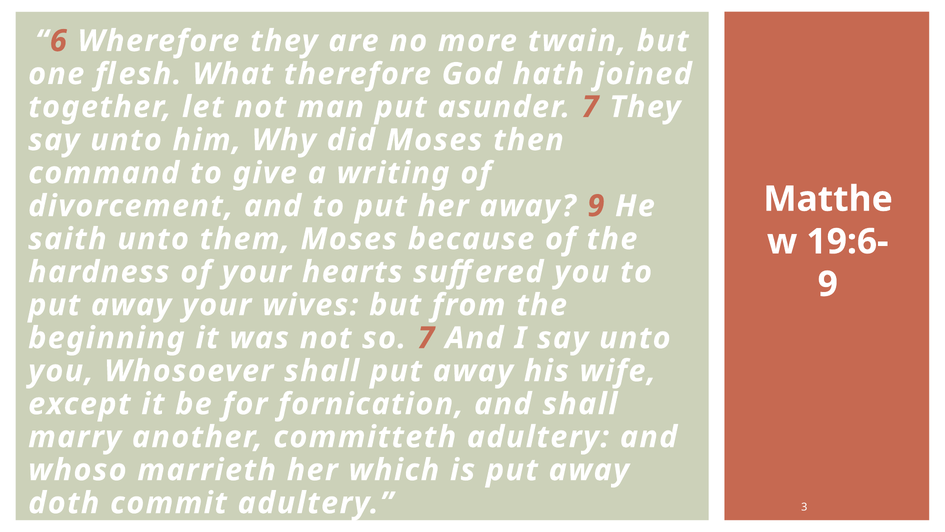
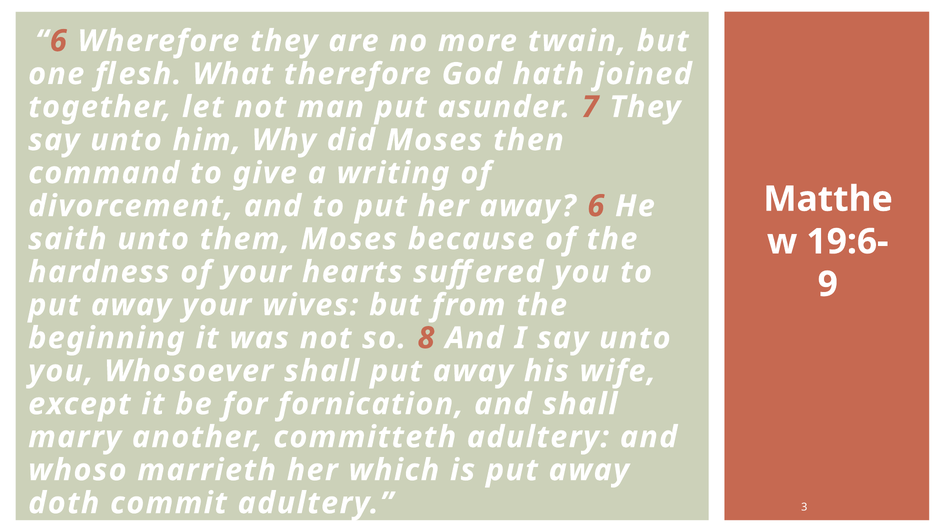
away 9: 9 -> 6
so 7: 7 -> 8
